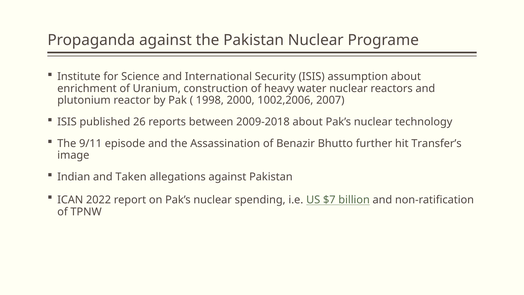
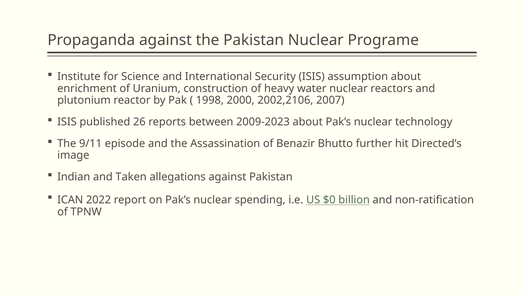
1002,2006: 1002,2006 -> 2002,2106
2009-2018: 2009-2018 -> 2009-2023
Transfer’s: Transfer’s -> Directed’s
$7: $7 -> $0
